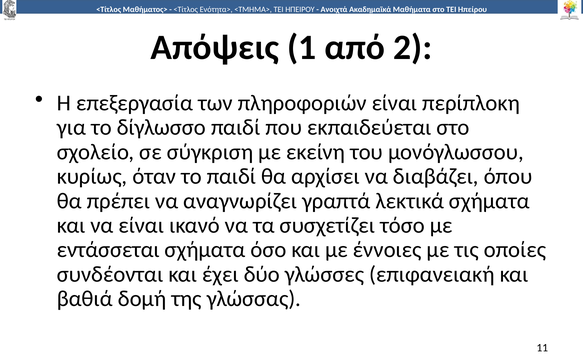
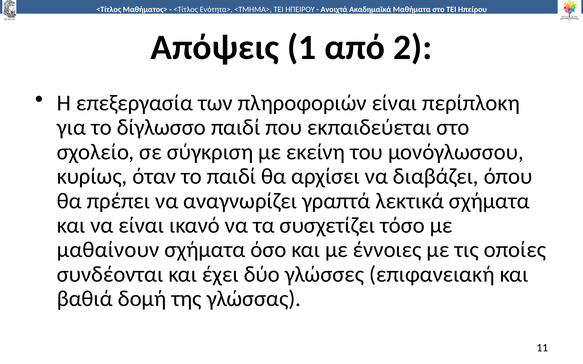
εντάσσεται: εντάσσεται -> μαθαίνουν
